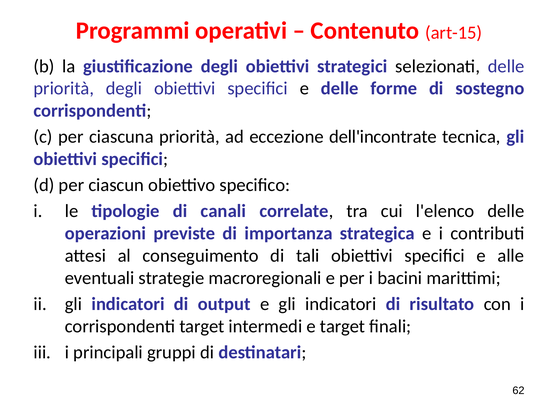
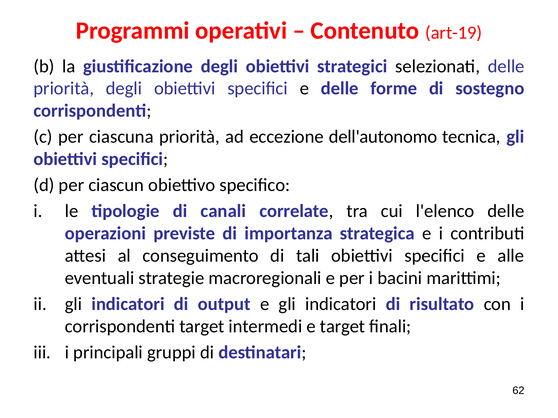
art-15: art-15 -> art-19
dell'incontrate: dell'incontrate -> dell'autonomo
